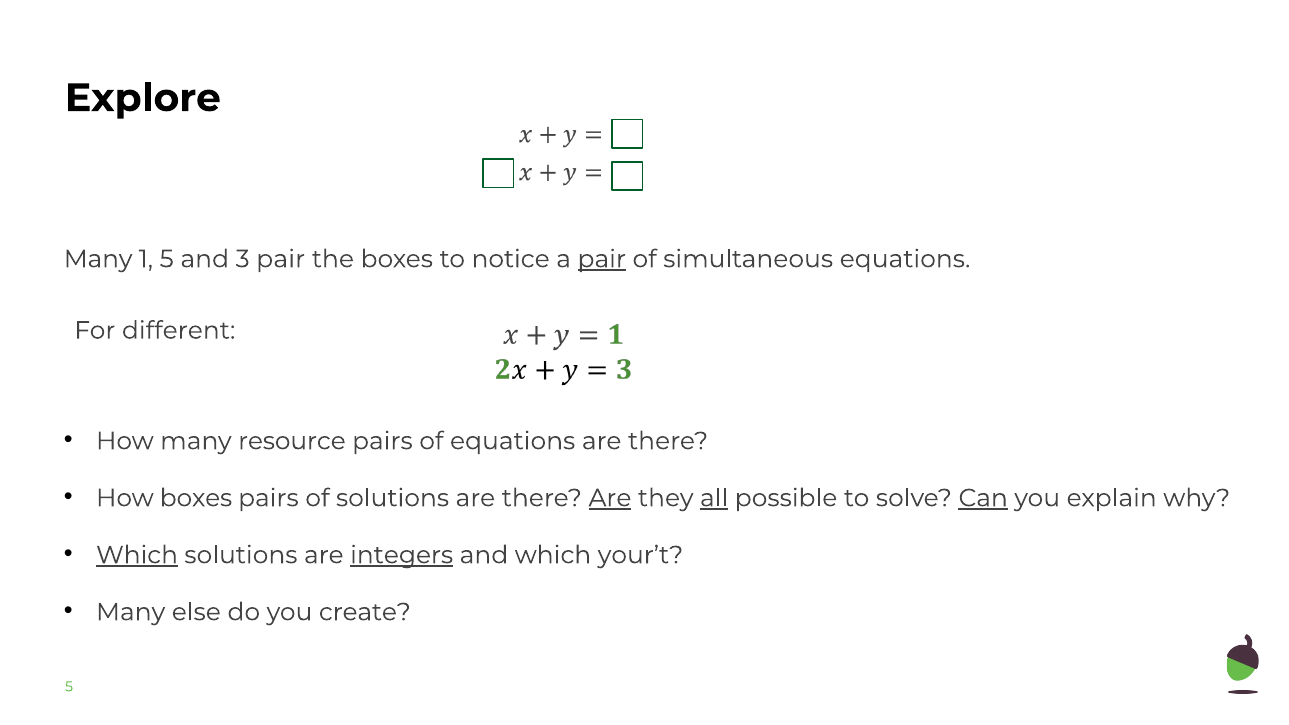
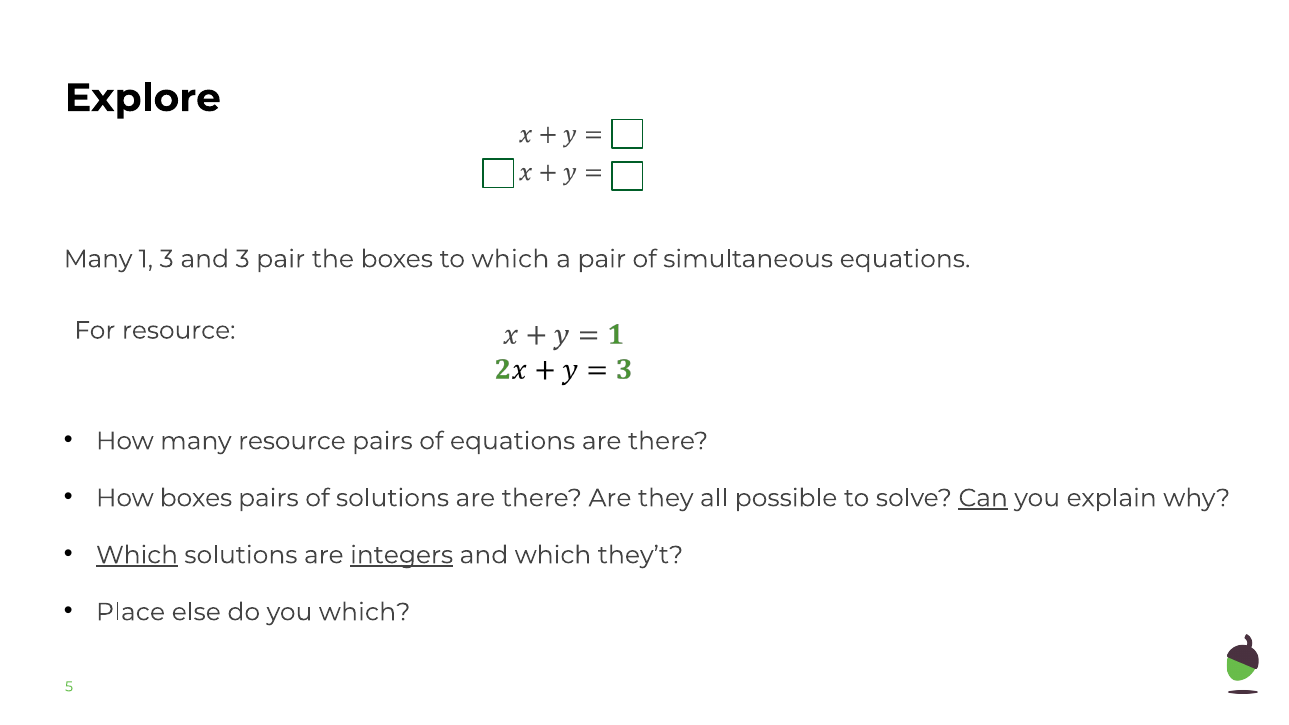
1 5: 5 -> 3
to notice: notice -> which
pair at (602, 259) underline: present -> none
For different: different -> resource
Are at (610, 498) underline: present -> none
all underline: present -> none
your’t: your’t -> they’t
Many at (131, 612): Many -> Place
you create: create -> which
